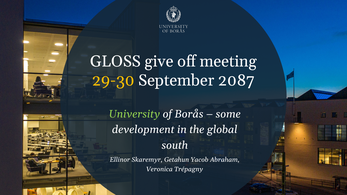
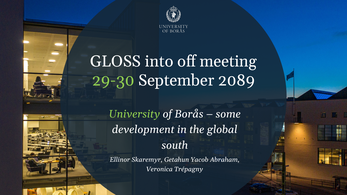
give: give -> into
29-30 colour: yellow -> light green
2087: 2087 -> 2089
